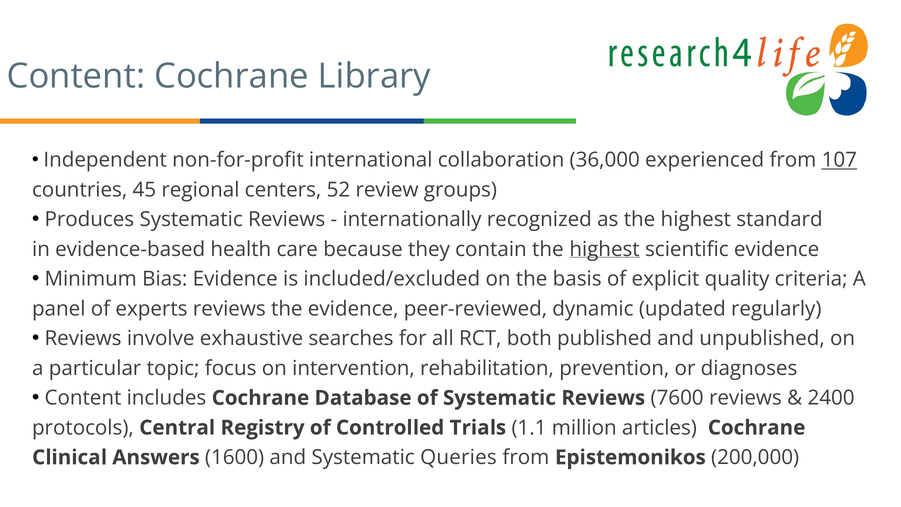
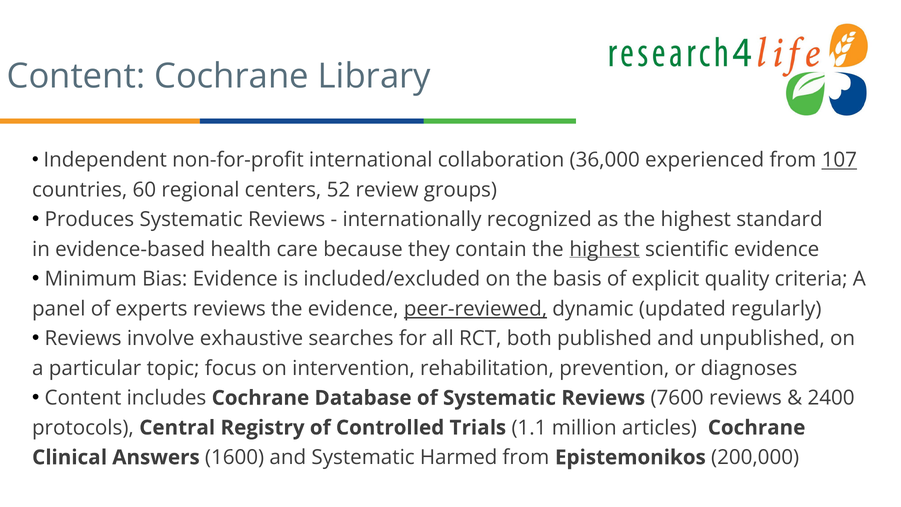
45: 45 -> 60
peer-reviewed underline: none -> present
Queries: Queries -> Harmed
